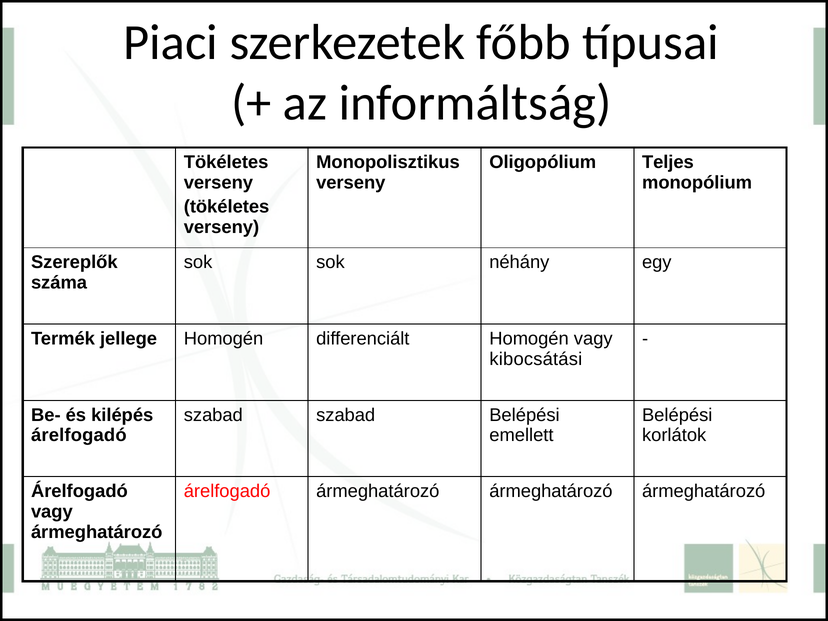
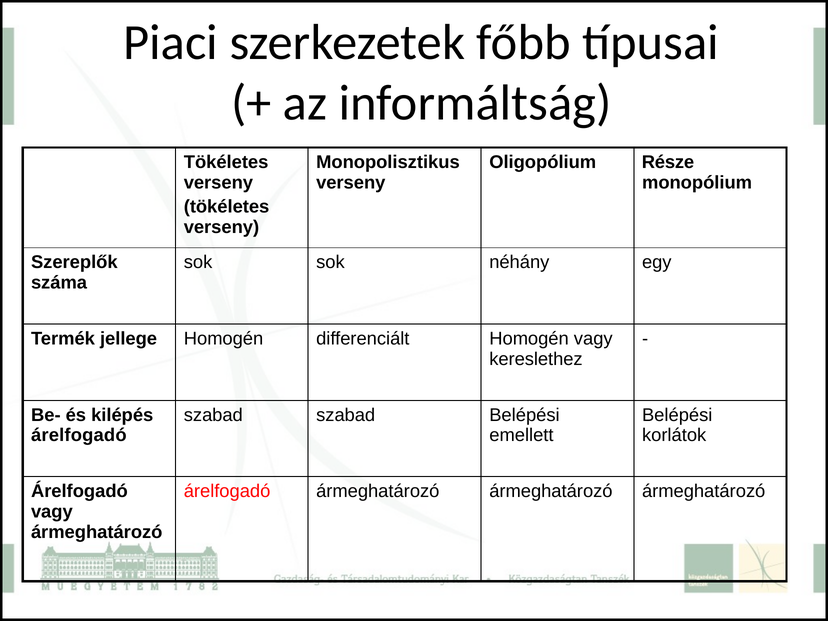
Teljes: Teljes -> Része
kibocsátási: kibocsátási -> kereslethez
